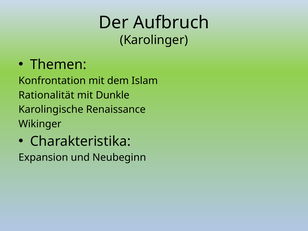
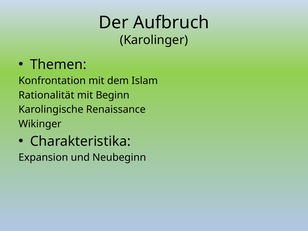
Dunkle: Dunkle -> Beginn
